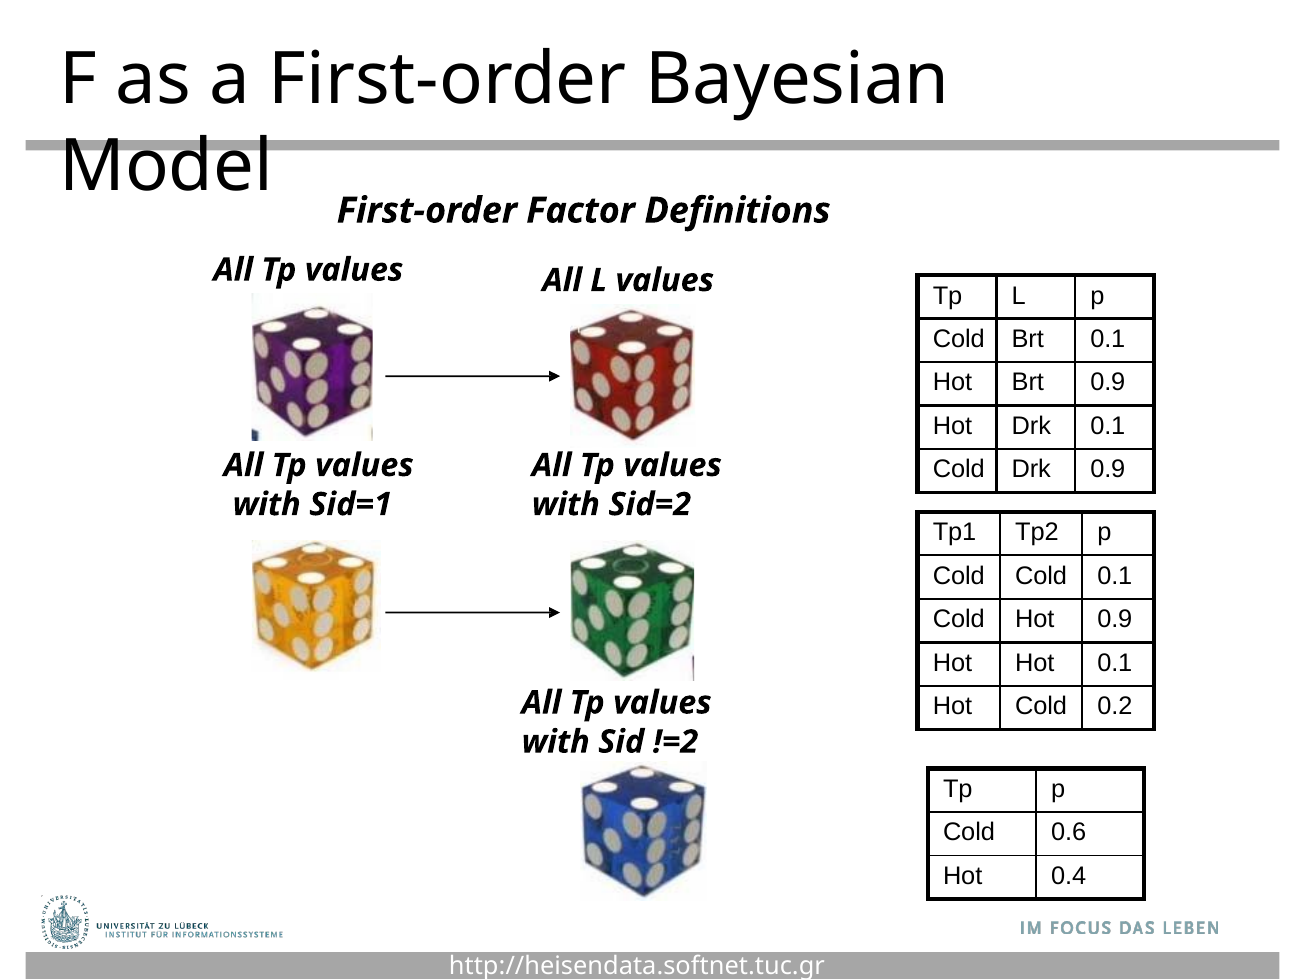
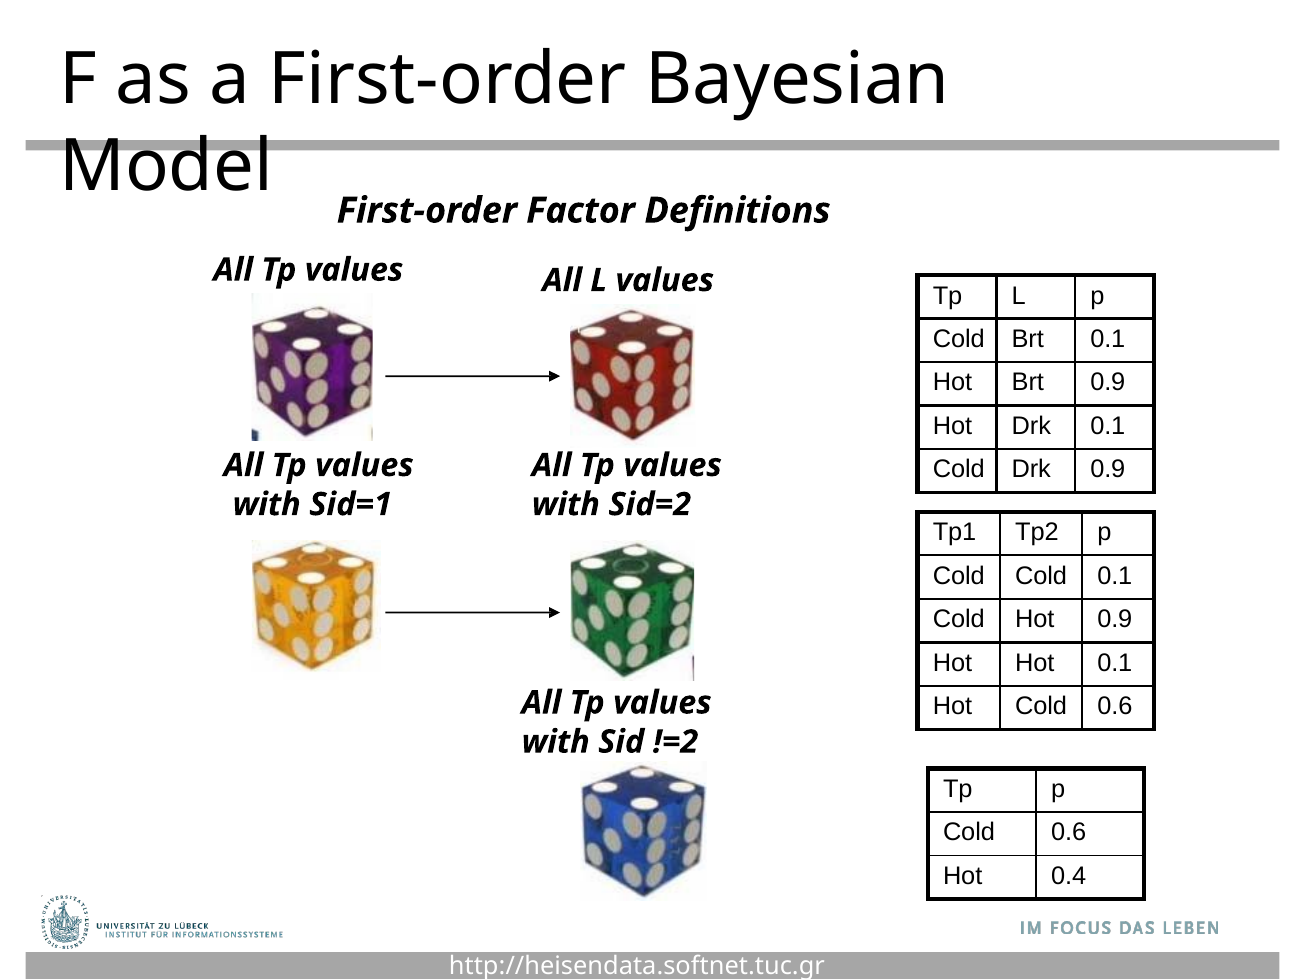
Hot Cold 0.2: 0.2 -> 0.6
